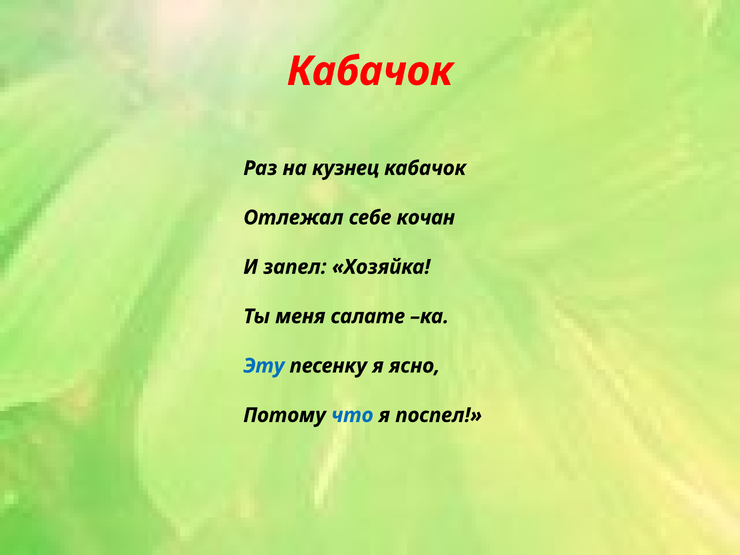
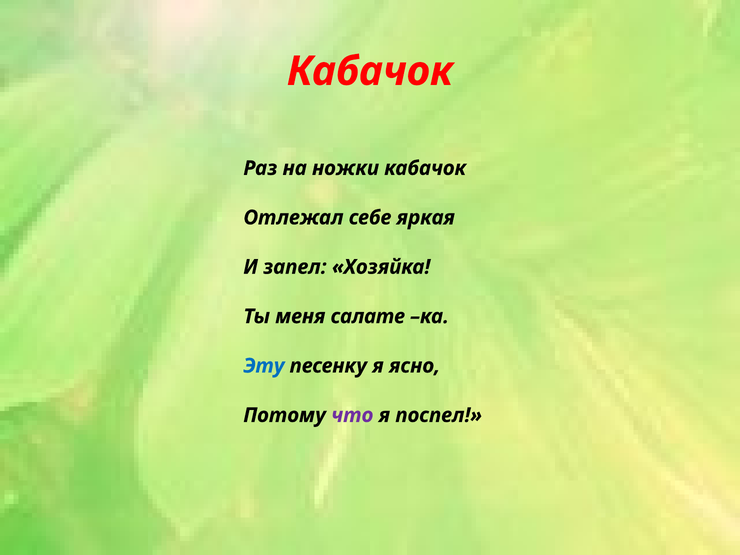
кузнец: кузнец -> ножки
кочан: кочан -> яркая
что colour: blue -> purple
